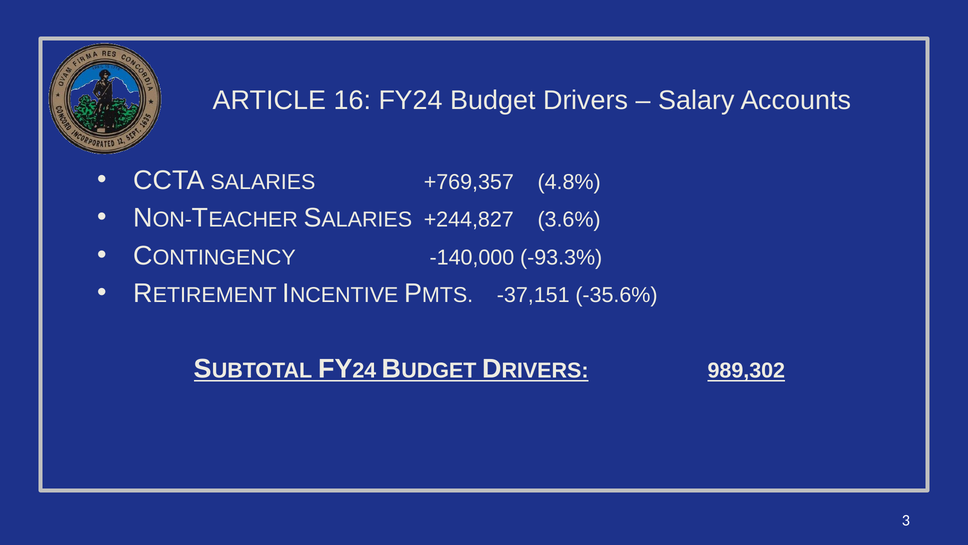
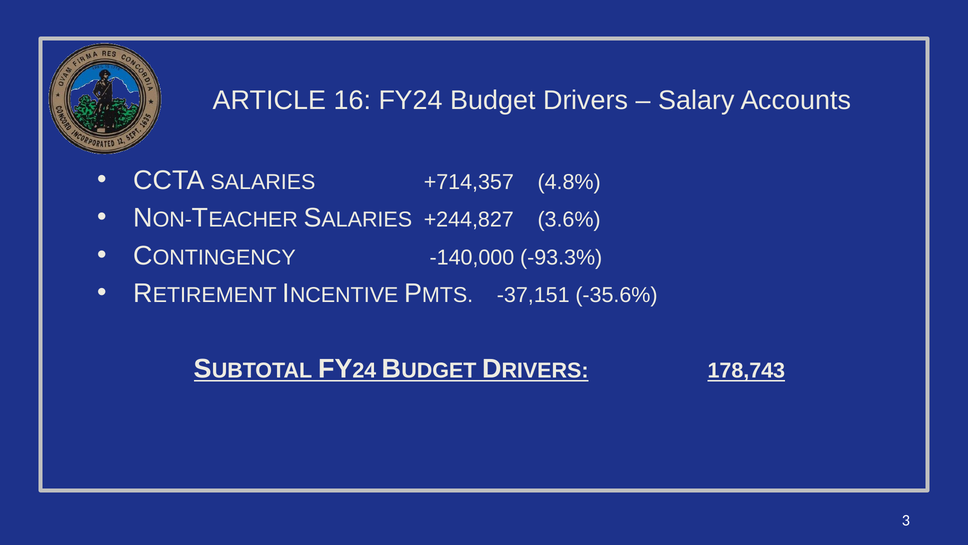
+769,357: +769,357 -> +714,357
989,302: 989,302 -> 178,743
